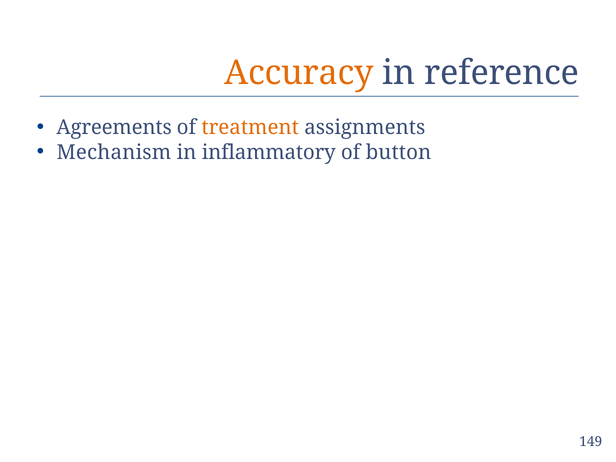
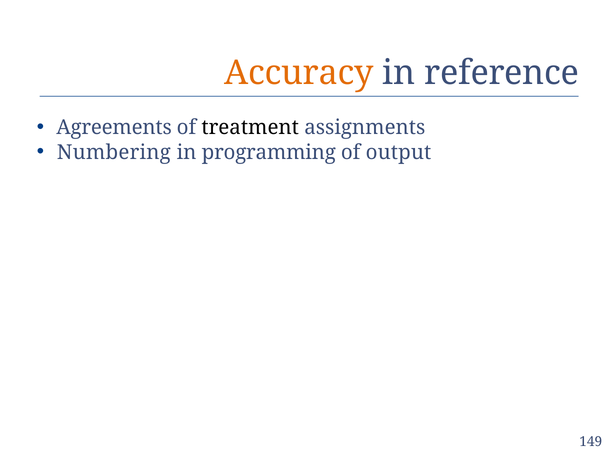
treatment colour: orange -> black
Mechanism: Mechanism -> Numbering
inflammatory: inflammatory -> programming
button: button -> output
